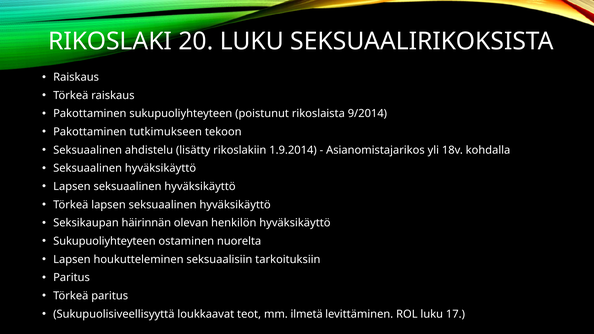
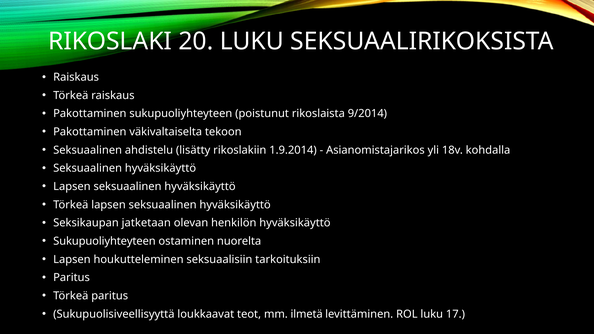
tutkimukseen: tutkimukseen -> väkivaltaiselta
häirinnän: häirinnän -> jatketaan
